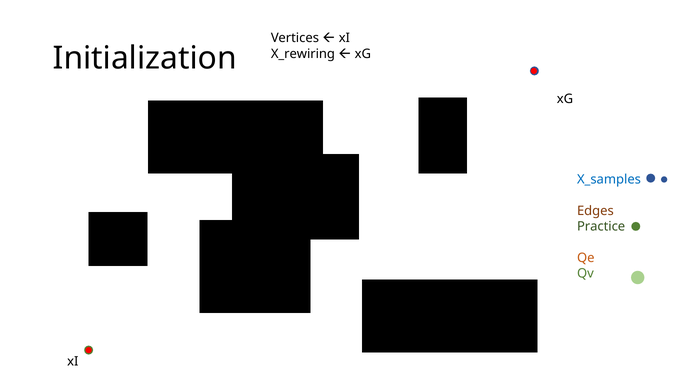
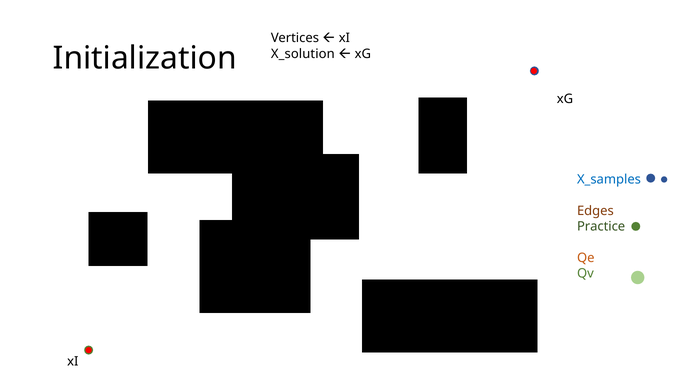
X_rewiring: X_rewiring -> X_solution
